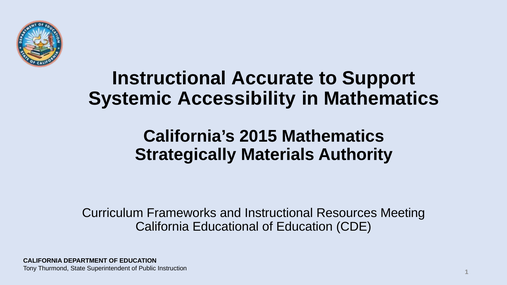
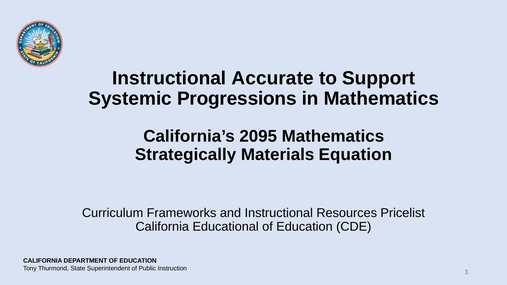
Accessibility: Accessibility -> Progressions
2015: 2015 -> 2095
Authority: Authority -> Equation
Meeting: Meeting -> Pricelist
